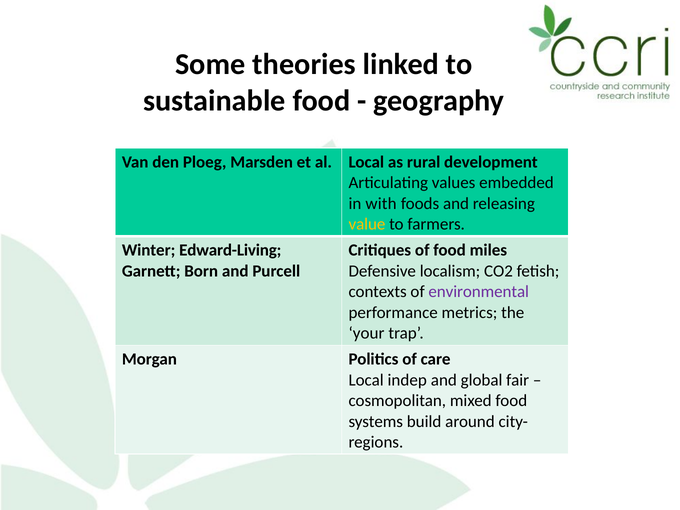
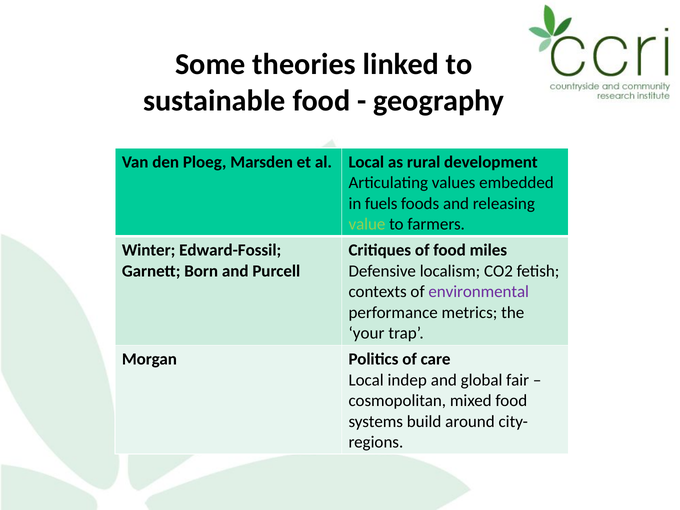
with: with -> fuels
value colour: yellow -> light green
Edward-Living: Edward-Living -> Edward-Fossil
